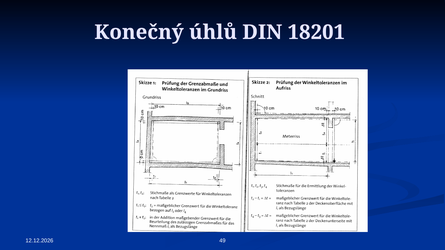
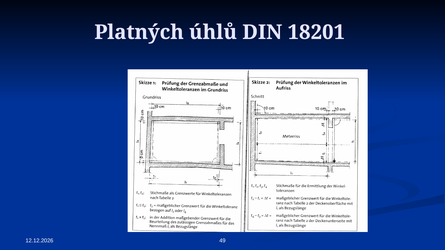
Konečný: Konečný -> Platných
